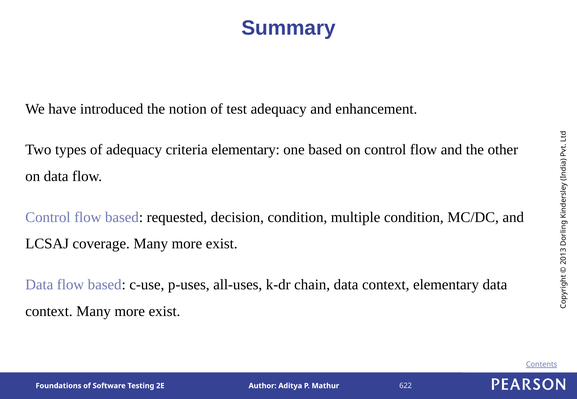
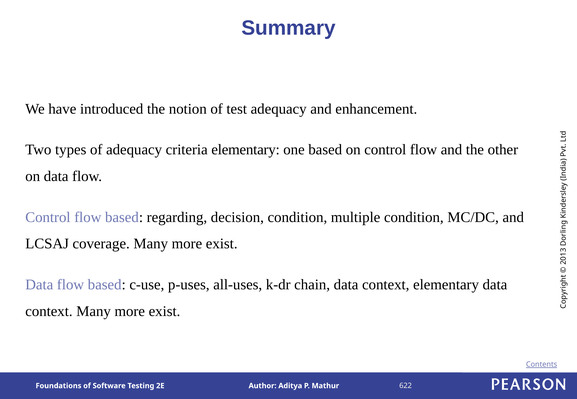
requested: requested -> regarding
